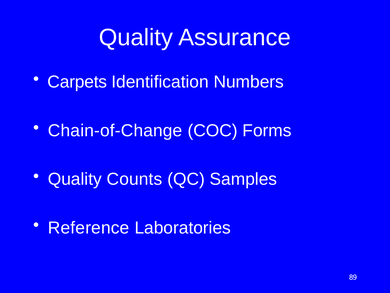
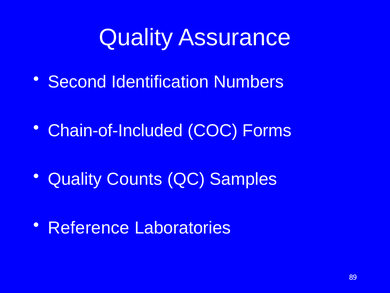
Carpets: Carpets -> Second
Chain-of-Change: Chain-of-Change -> Chain-of-Included
